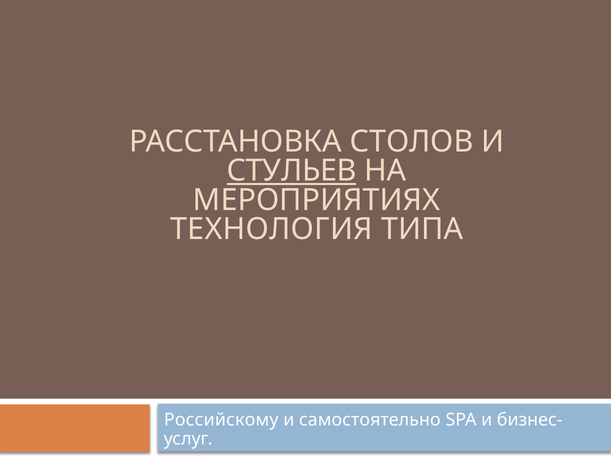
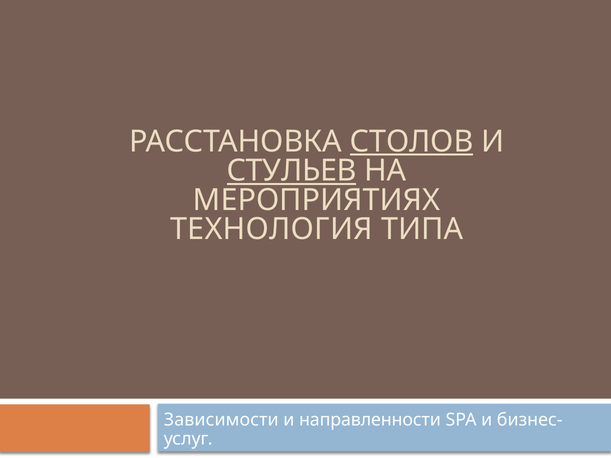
СТОЛОВ underline: none -> present
Российскому: Российскому -> Зависимости
самостоятельно: самостоятельно -> направленности
